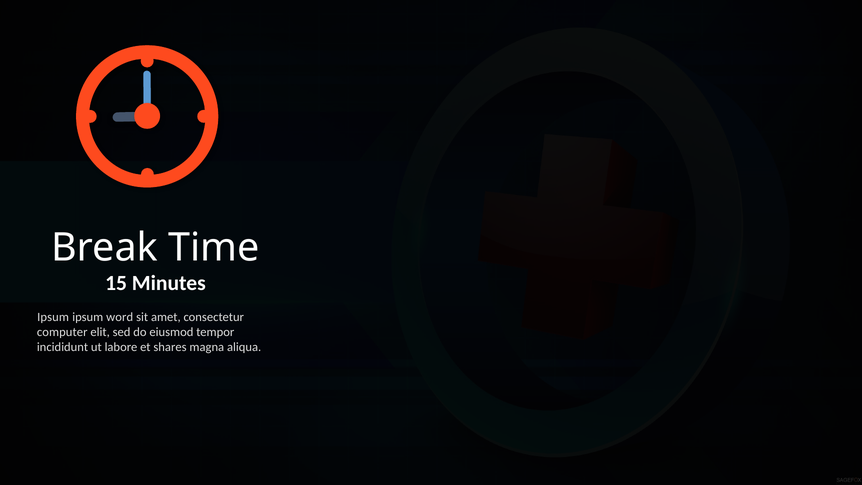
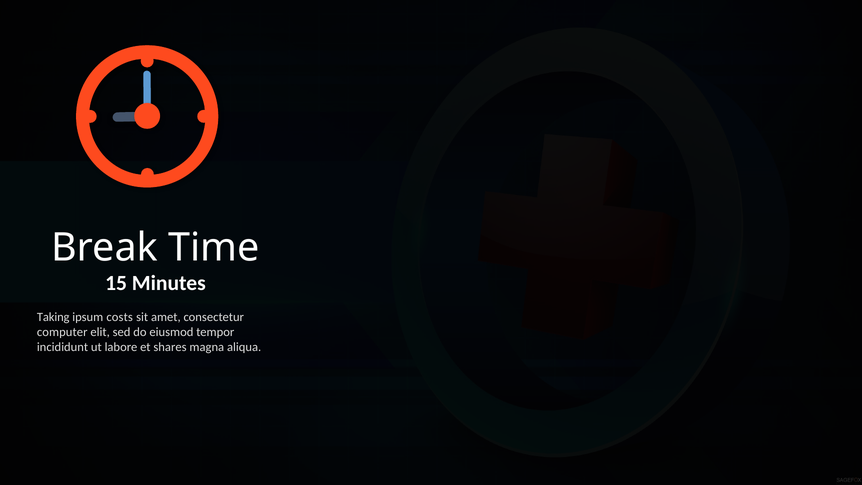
Ipsum at (53, 317): Ipsum -> Taking
word: word -> costs
